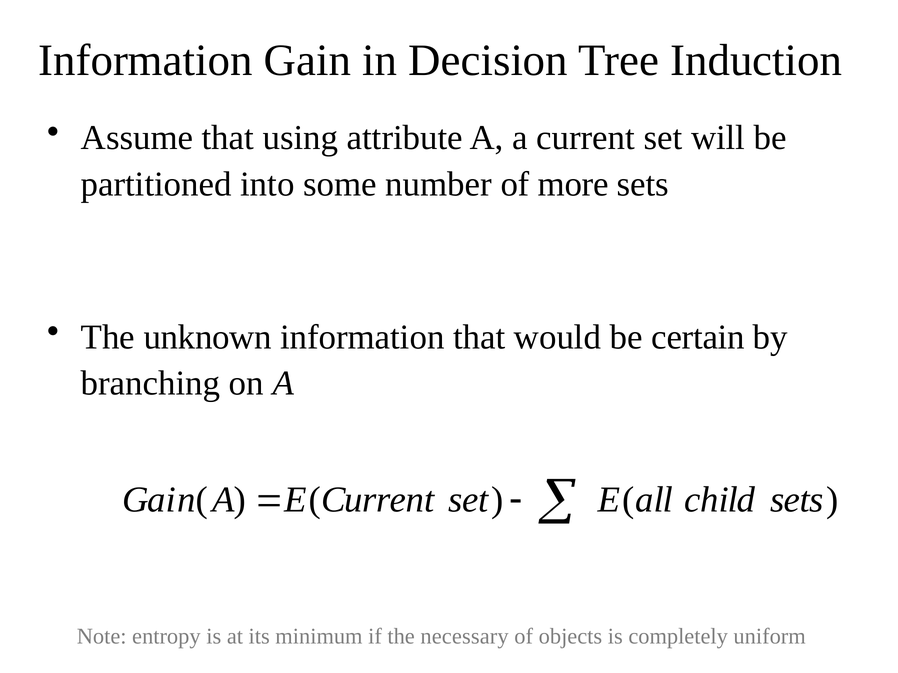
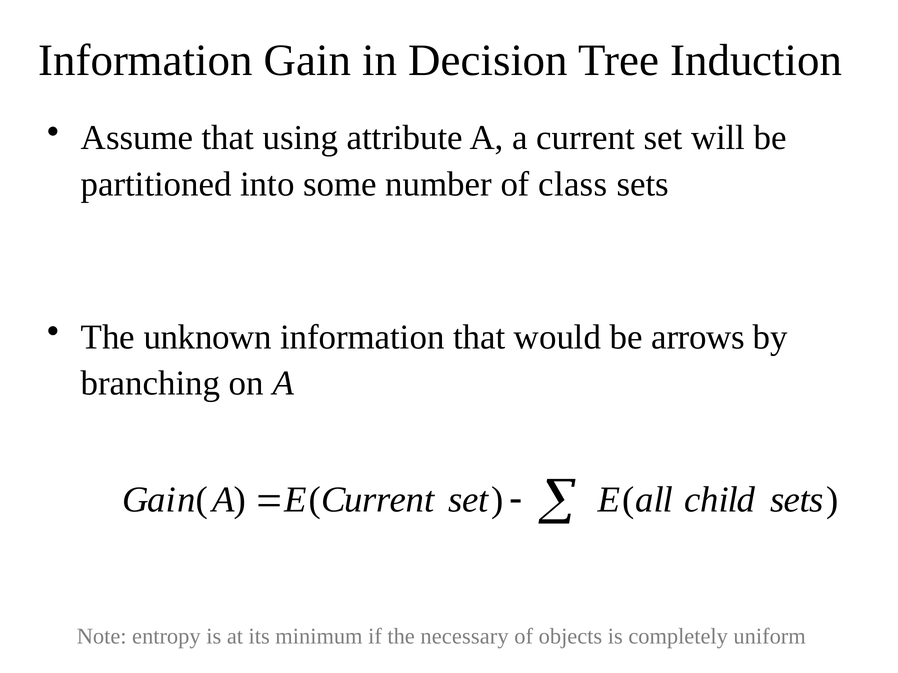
more: more -> class
certain: certain -> arrows
